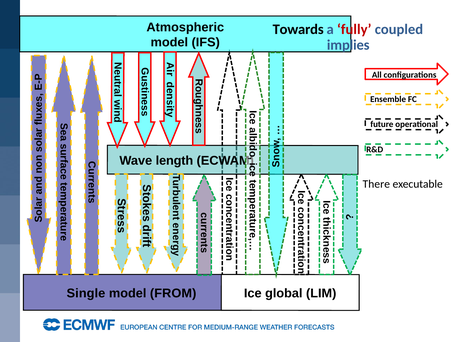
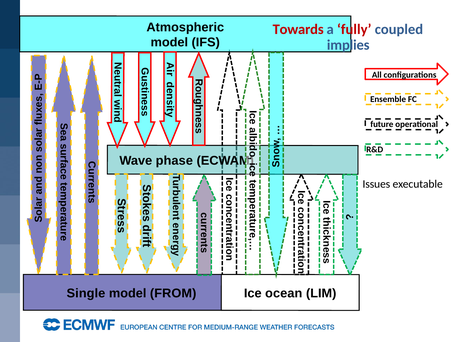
Towards colour: black -> red
length: length -> phase
There: There -> Issues
global: global -> ocean
